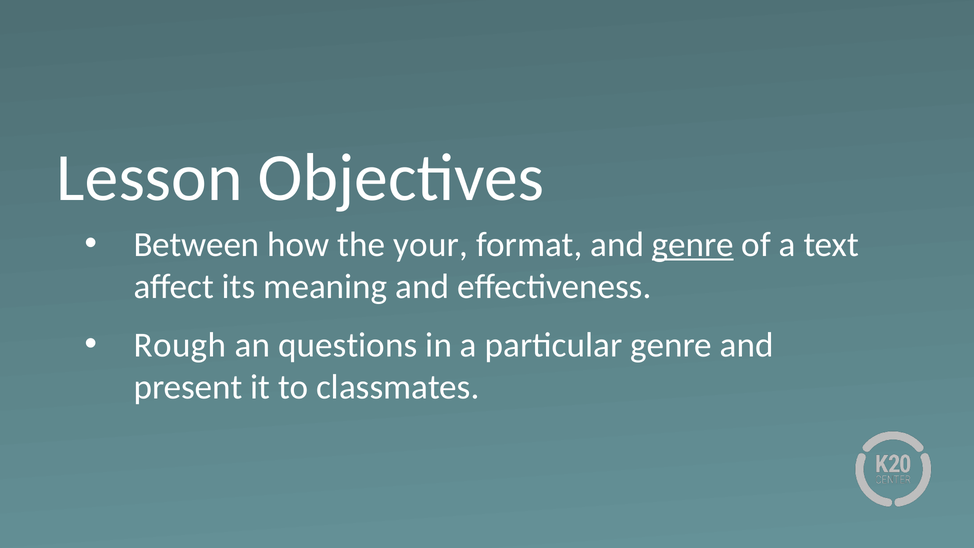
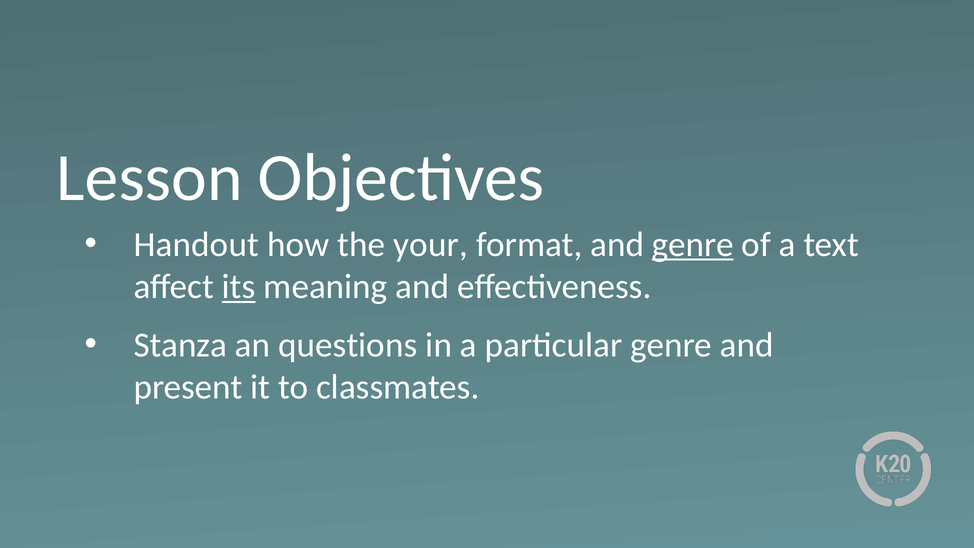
Between: Between -> Handout
its underline: none -> present
Rough: Rough -> Stanza
